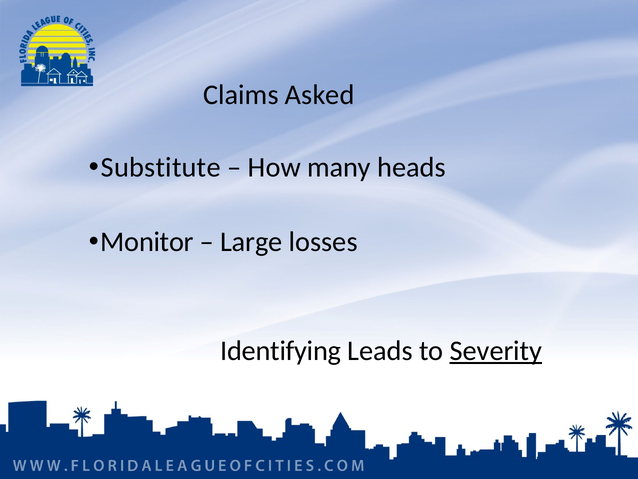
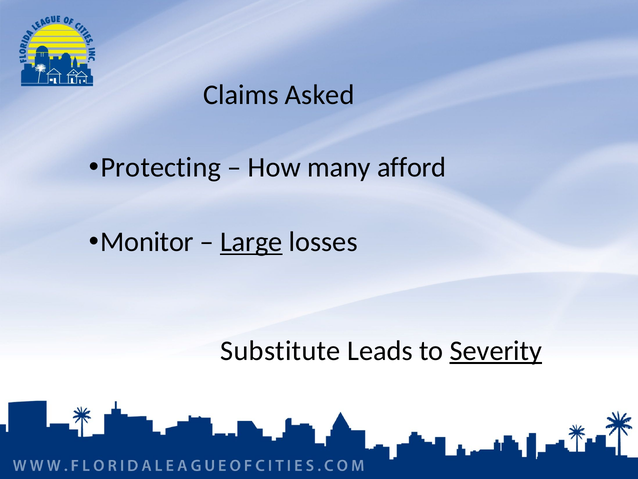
Substitute: Substitute -> Protecting
heads: heads -> afford
Large underline: none -> present
Identifying: Identifying -> Substitute
